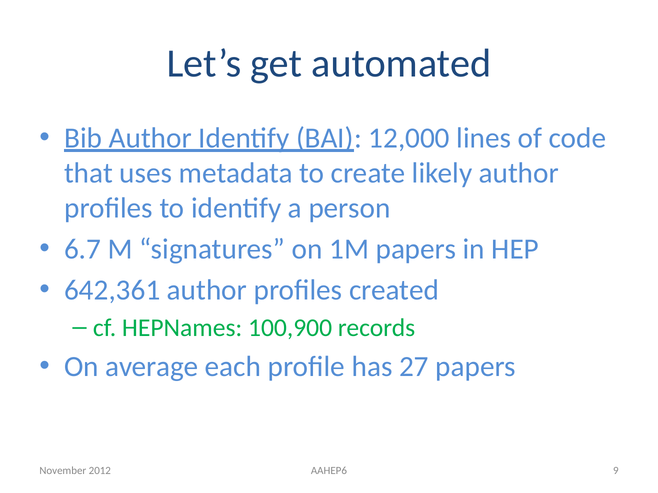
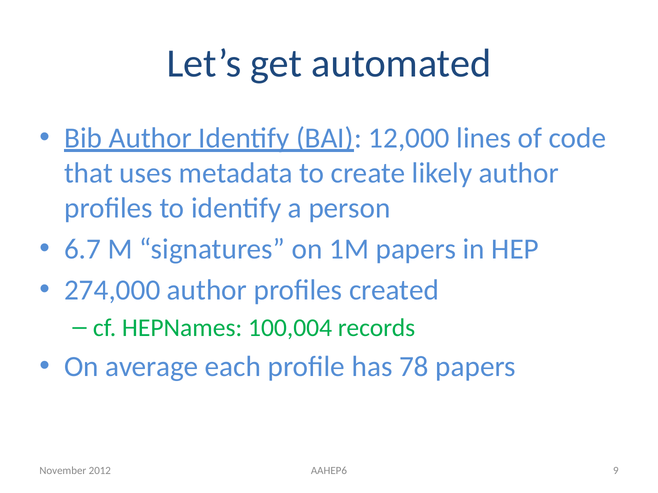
642,361: 642,361 -> 274,000
100,900: 100,900 -> 100,004
27: 27 -> 78
